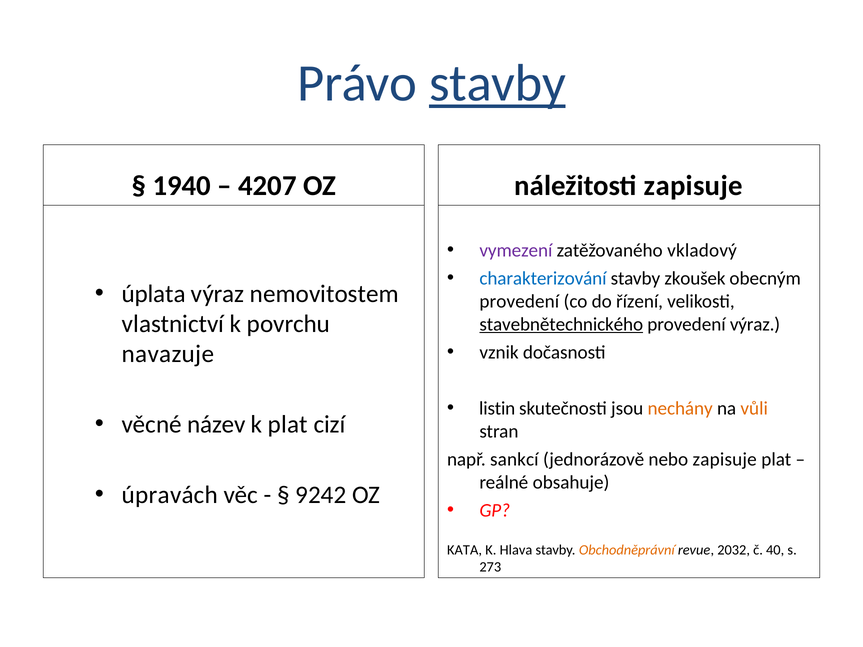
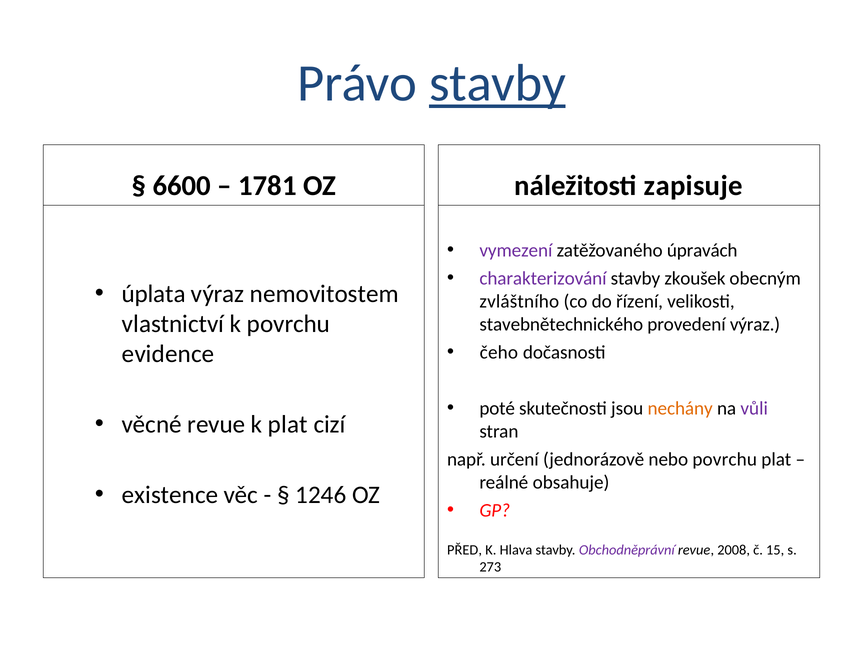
1940: 1940 -> 6600
4207: 4207 -> 1781
vkladový: vkladový -> úpravách
charakterizování colour: blue -> purple
provedení at (519, 301): provedení -> zvláštního
stavebnětechnického underline: present -> none
vznik: vznik -> čeho
navazuje: navazuje -> evidence
listin: listin -> poté
vůli colour: orange -> purple
věcné název: název -> revue
sankcí: sankcí -> určení
nebo zapisuje: zapisuje -> povrchu
úpravách: úpravách -> existence
9242: 9242 -> 1246
KATA: KATA -> PŘED
Obchodněprávní colour: orange -> purple
2032: 2032 -> 2008
40: 40 -> 15
